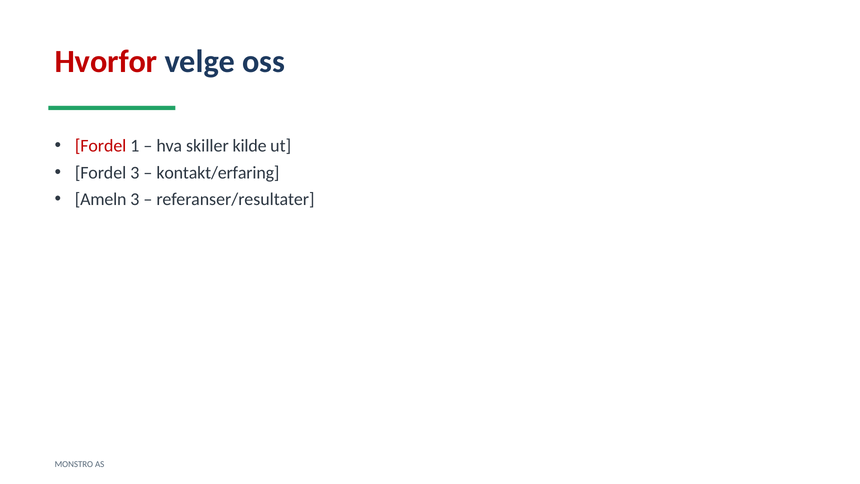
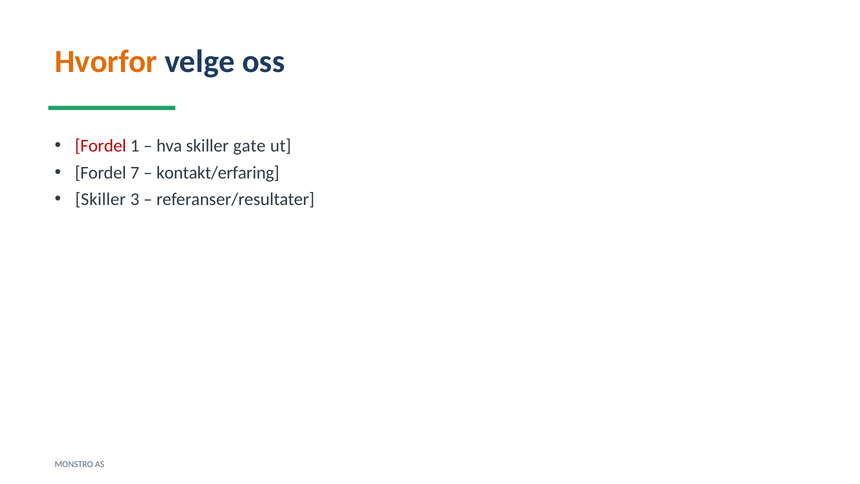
Hvorfor colour: red -> orange
kilde: kilde -> gate
Fordel 3: 3 -> 7
Ameln at (101, 199): Ameln -> Skiller
